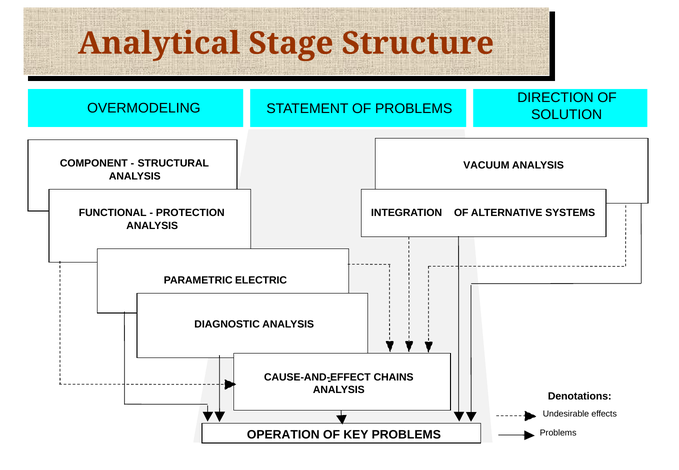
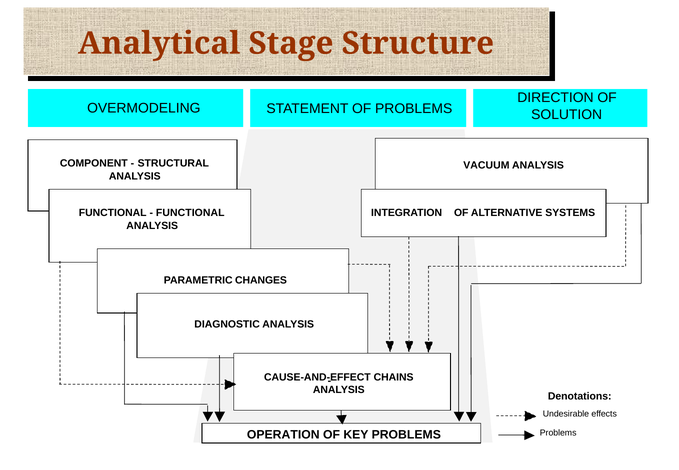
PROTECTION at (190, 213): PROTECTION -> FUNCTIONAL
ELECTRIC: ELECTRIC -> CHANGES
